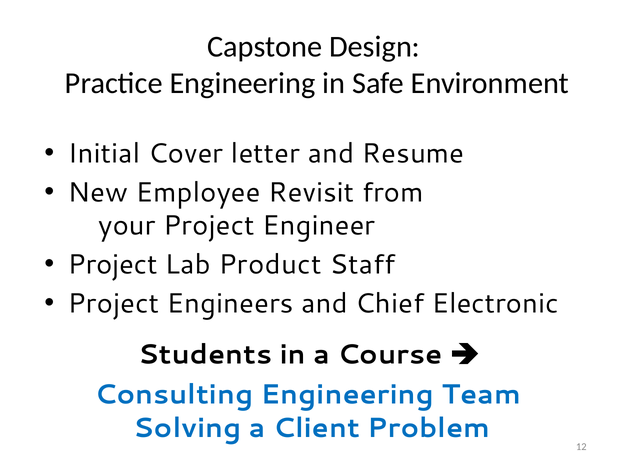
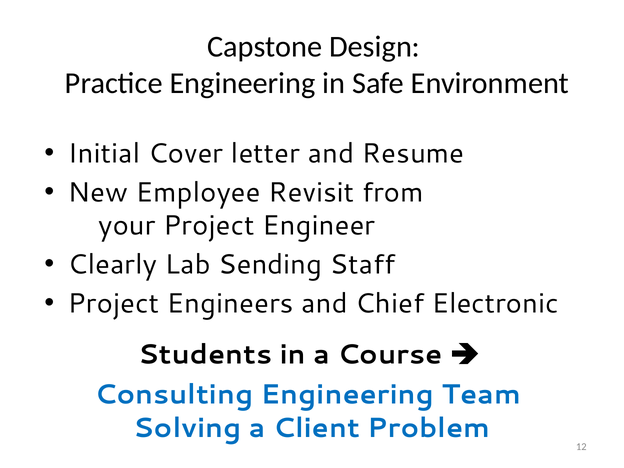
Project at (113, 265): Project -> Clearly
Product: Product -> Sending
